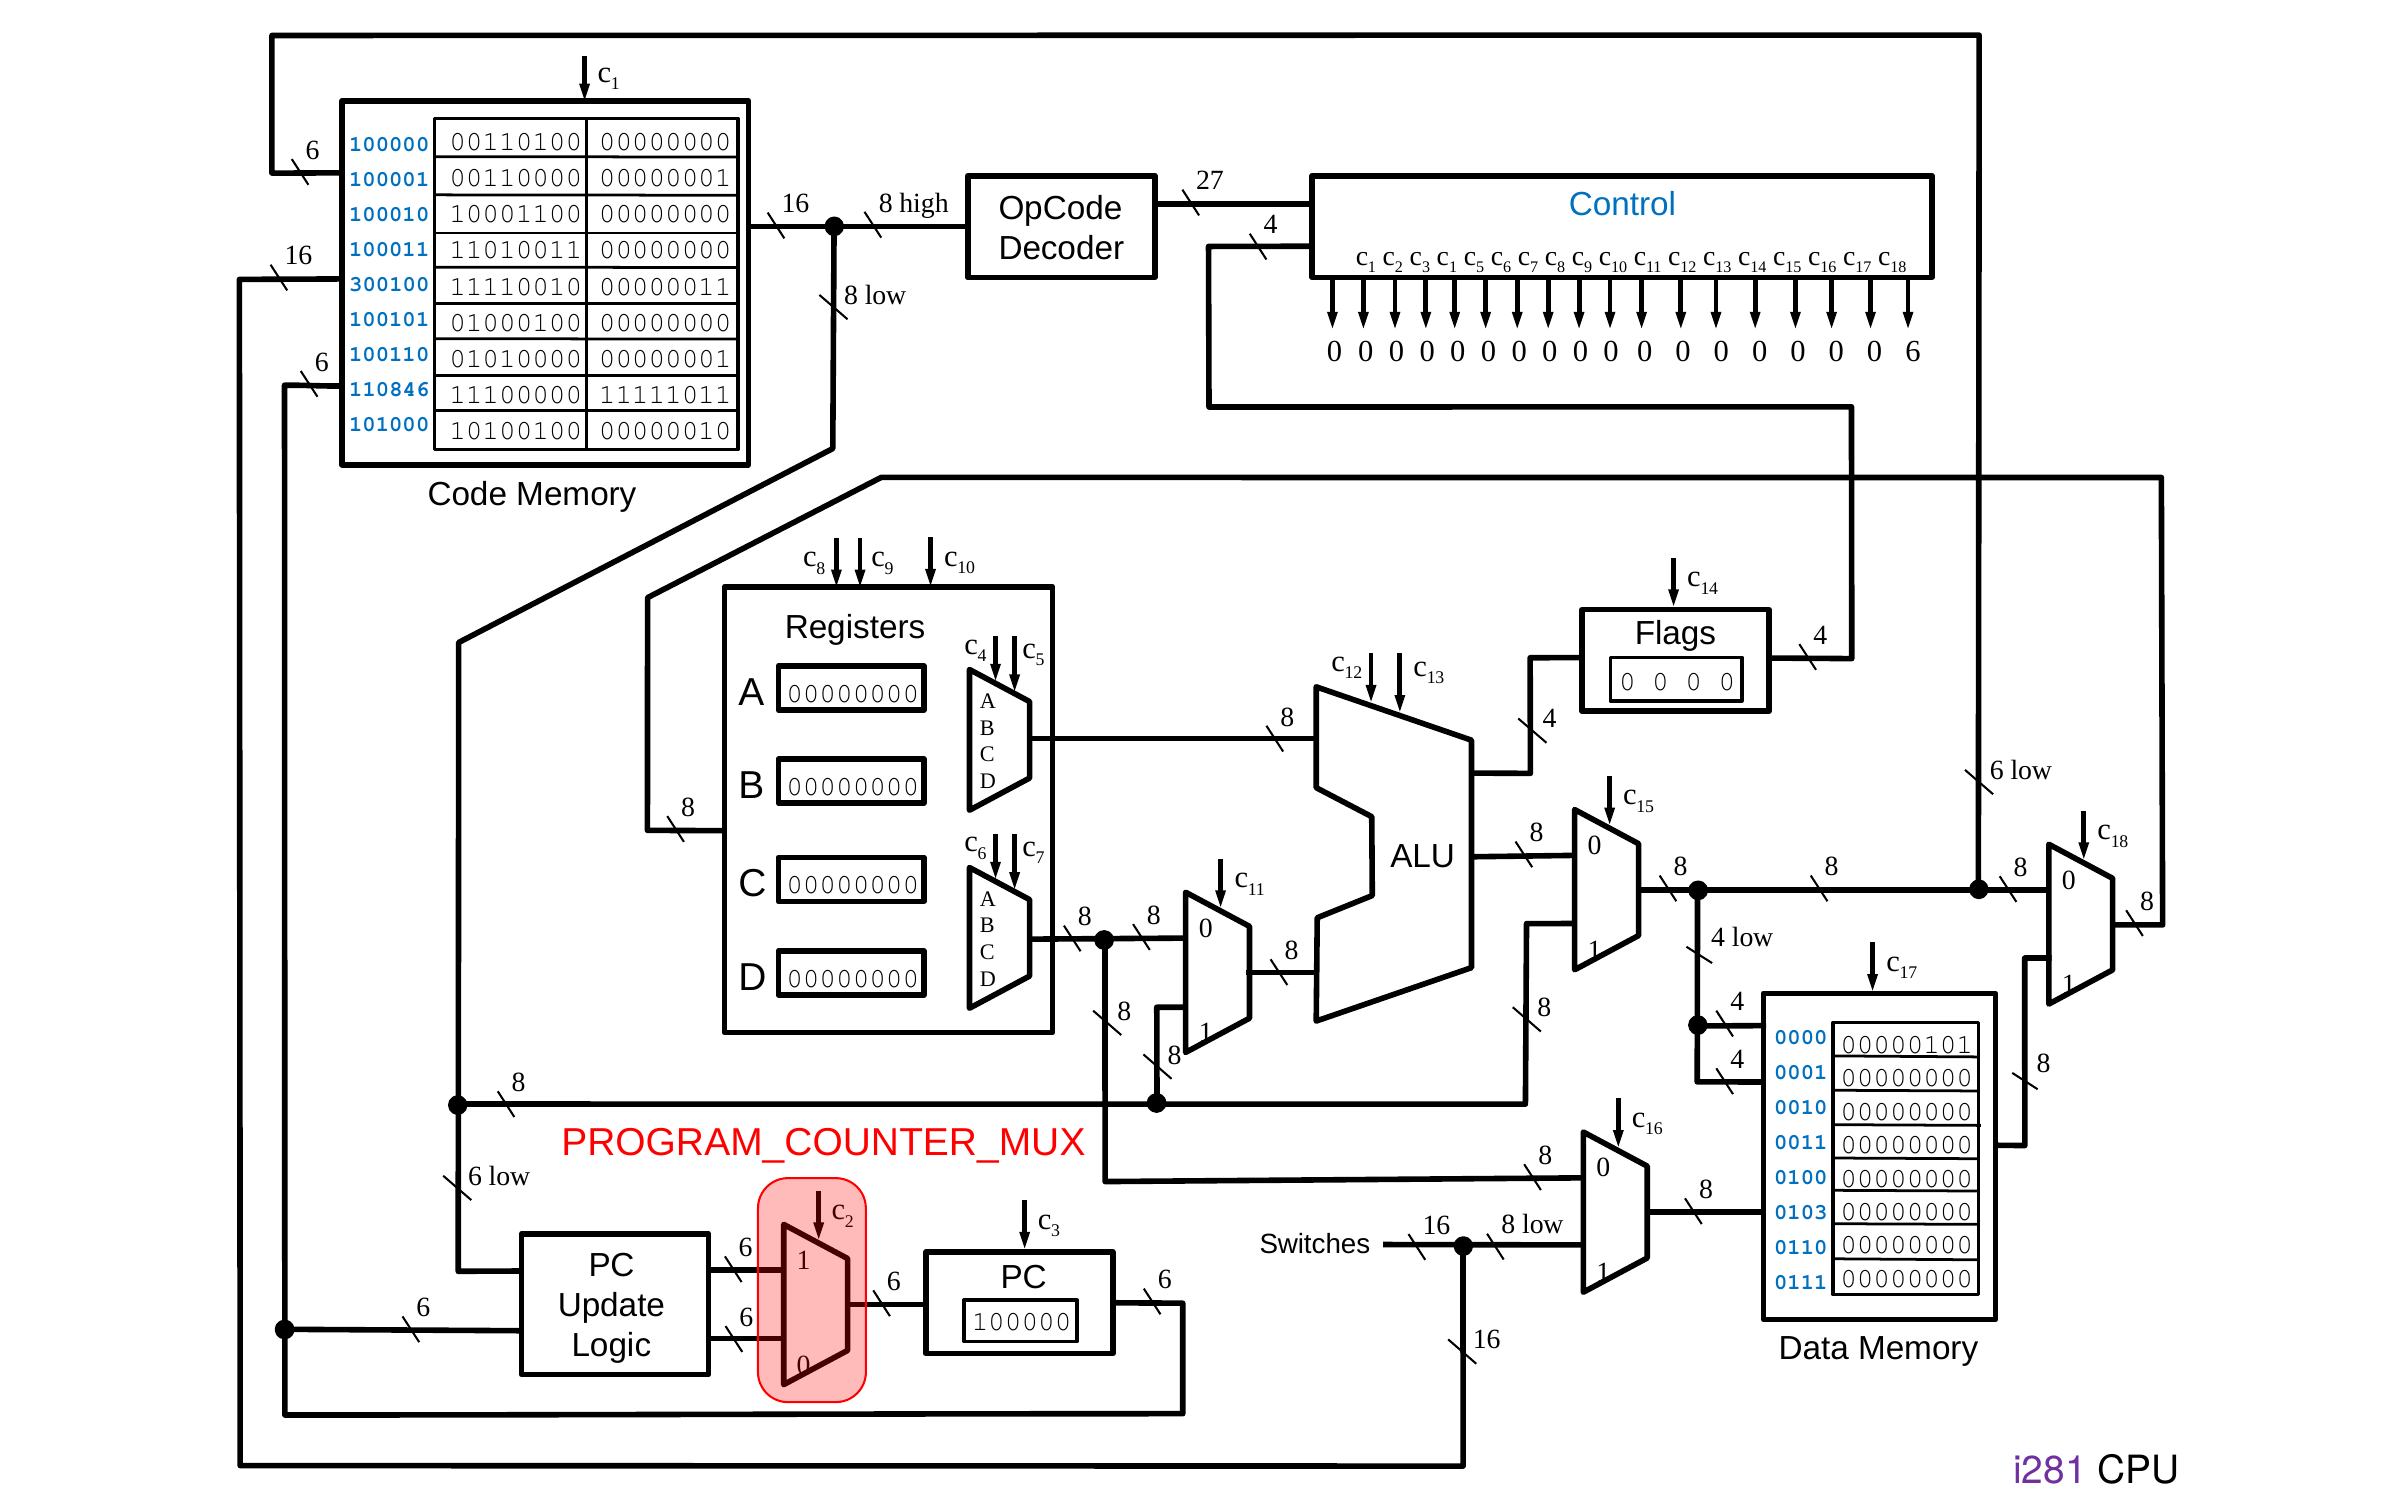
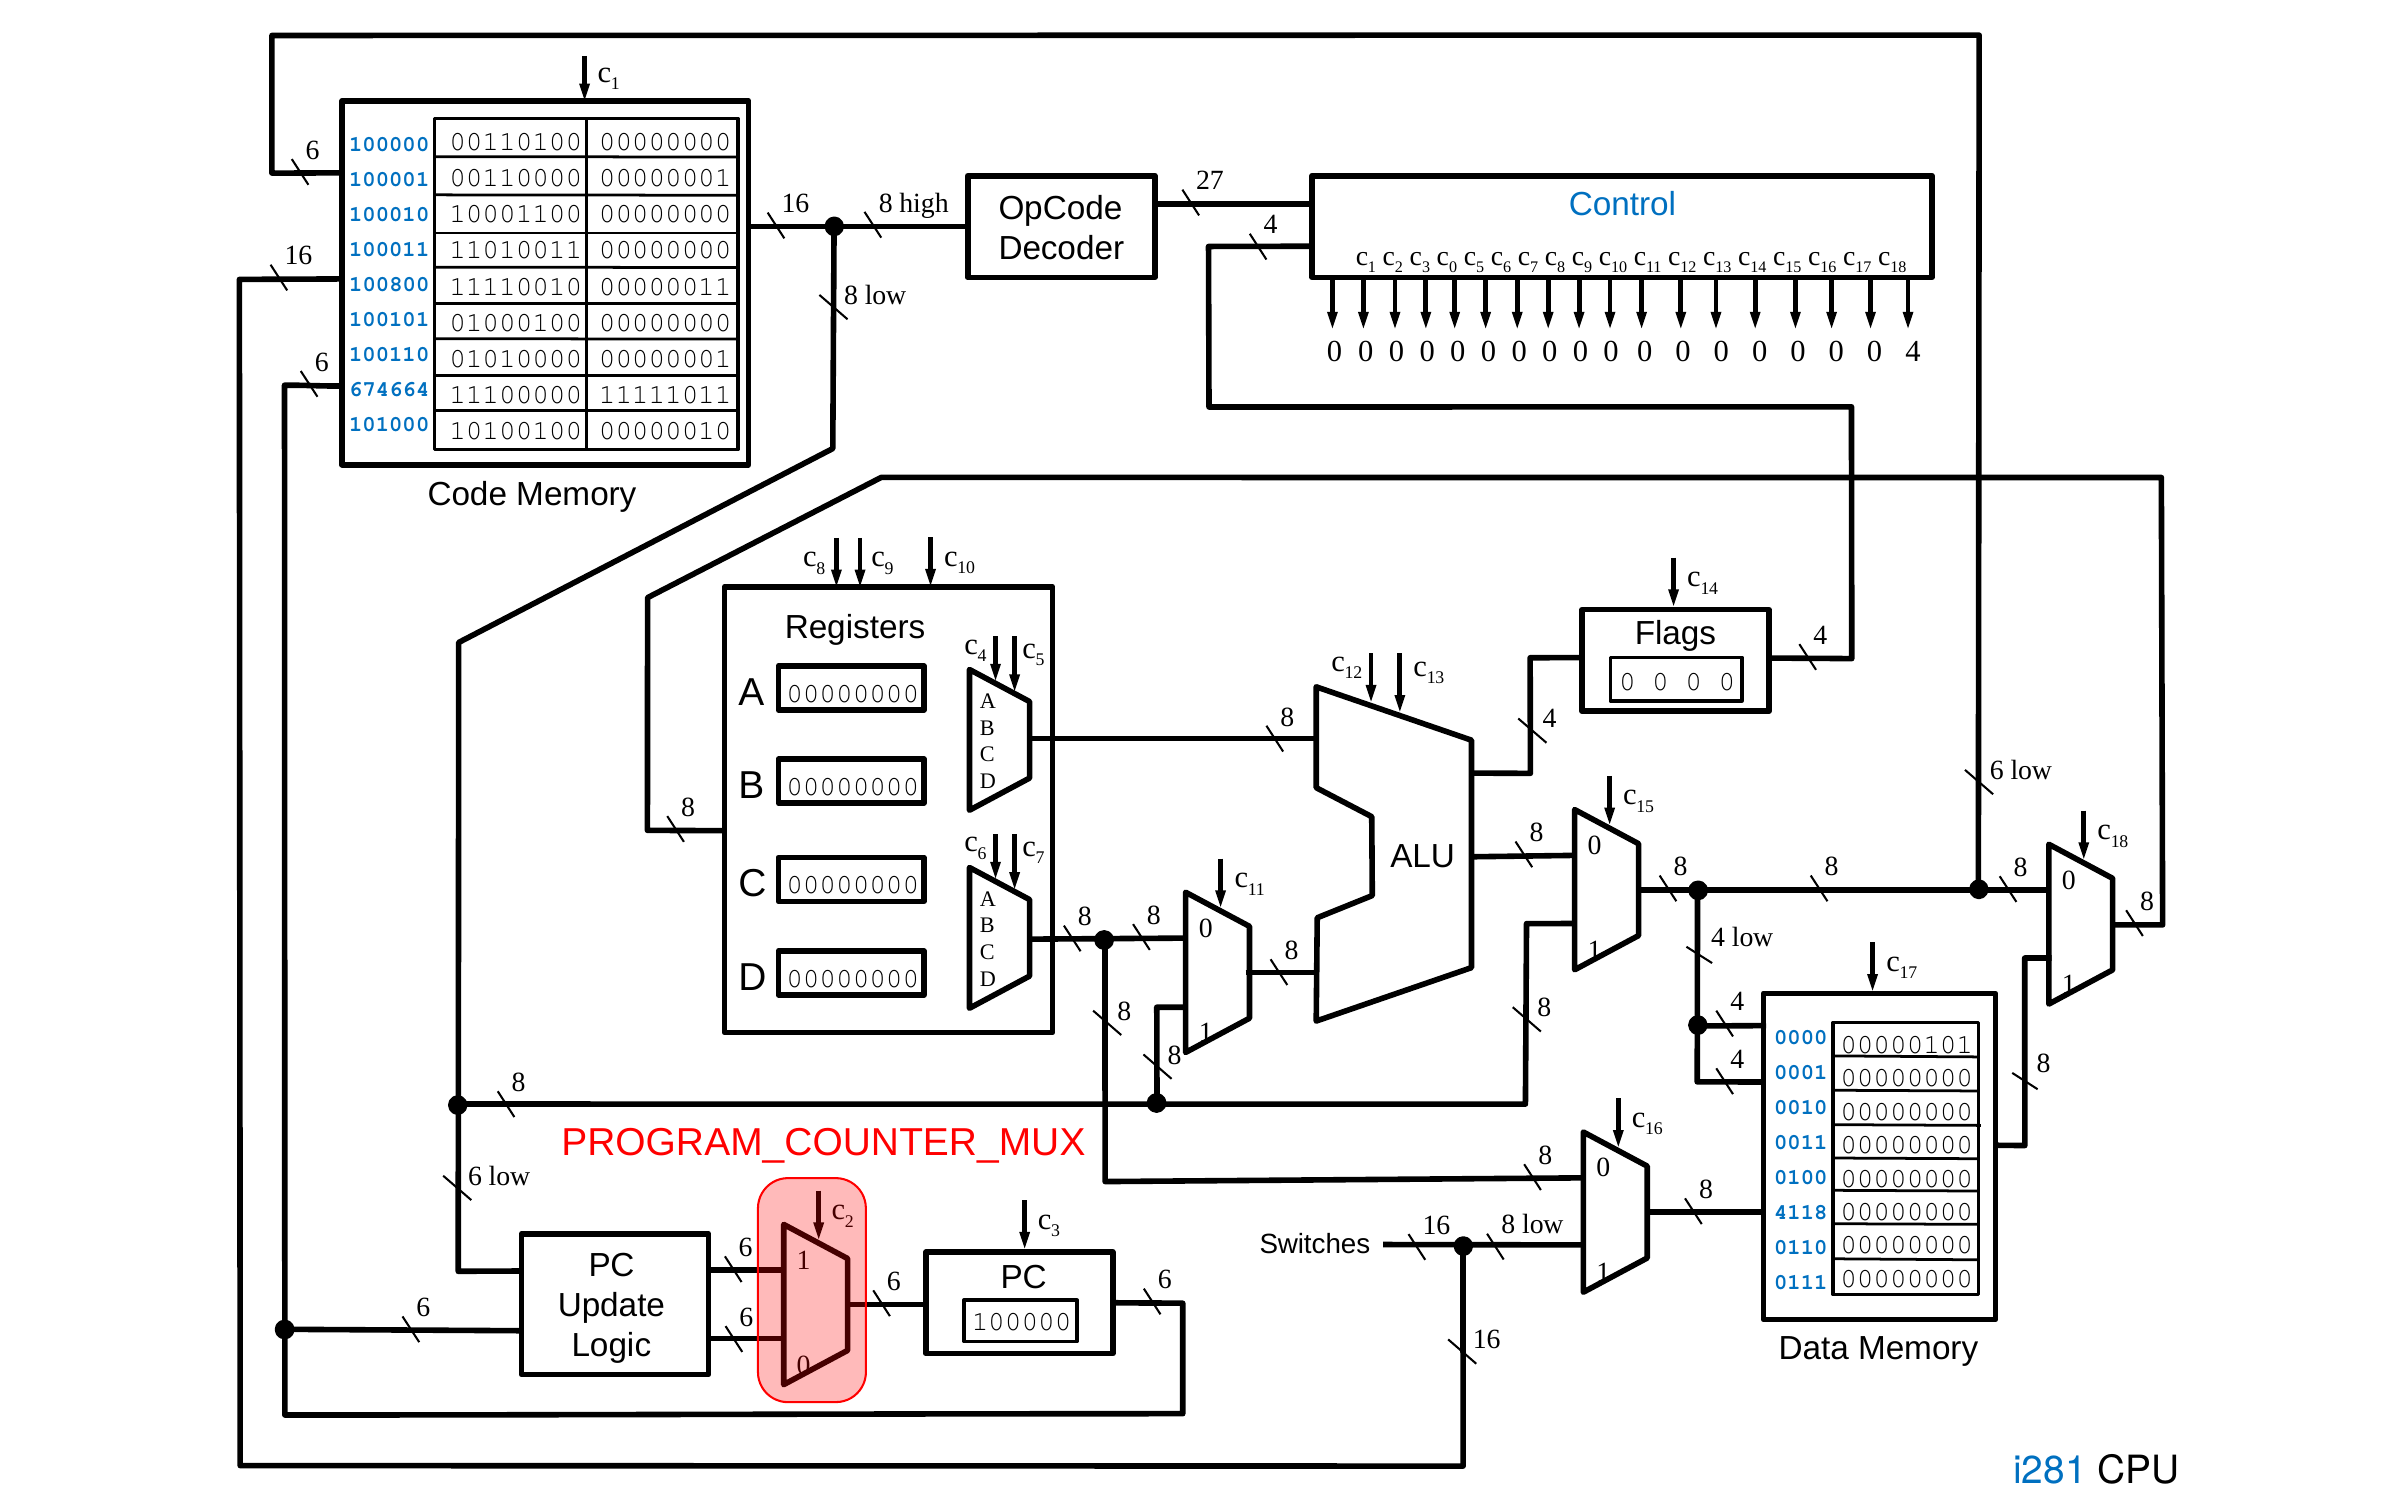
1 at (1453, 267): 1 -> 0
300100: 300100 -> 100800
0 6: 6 -> 4
110846: 110846 -> 674664
0103: 0103 -> 4118
i281 colour: purple -> blue
